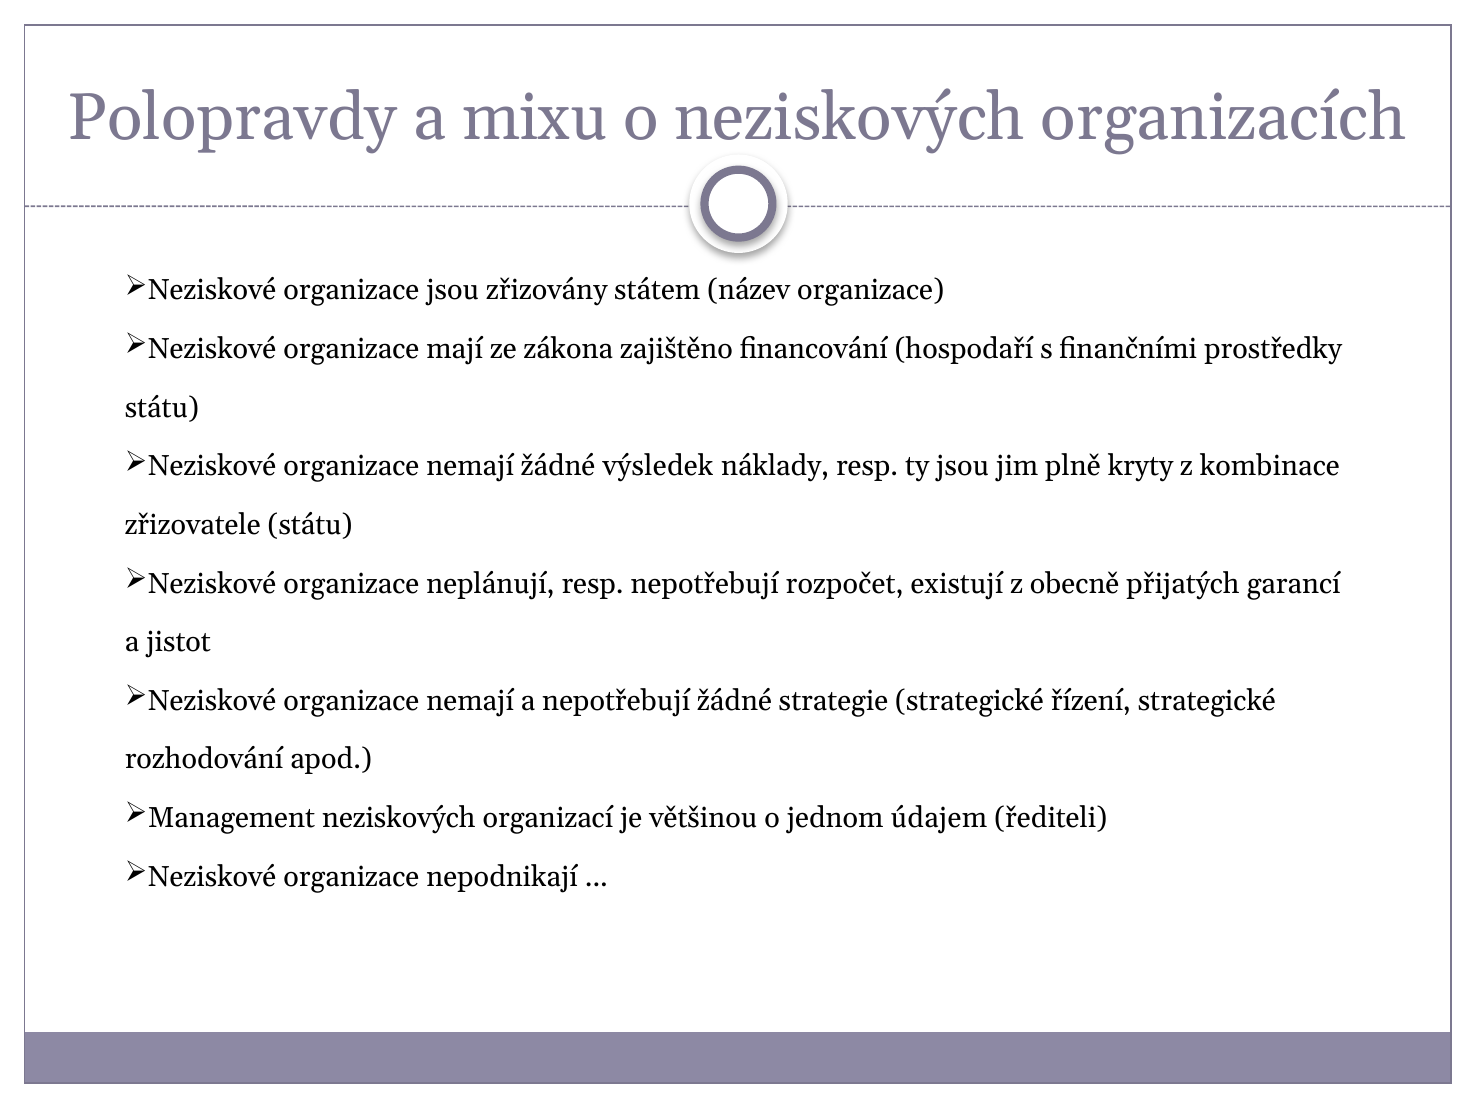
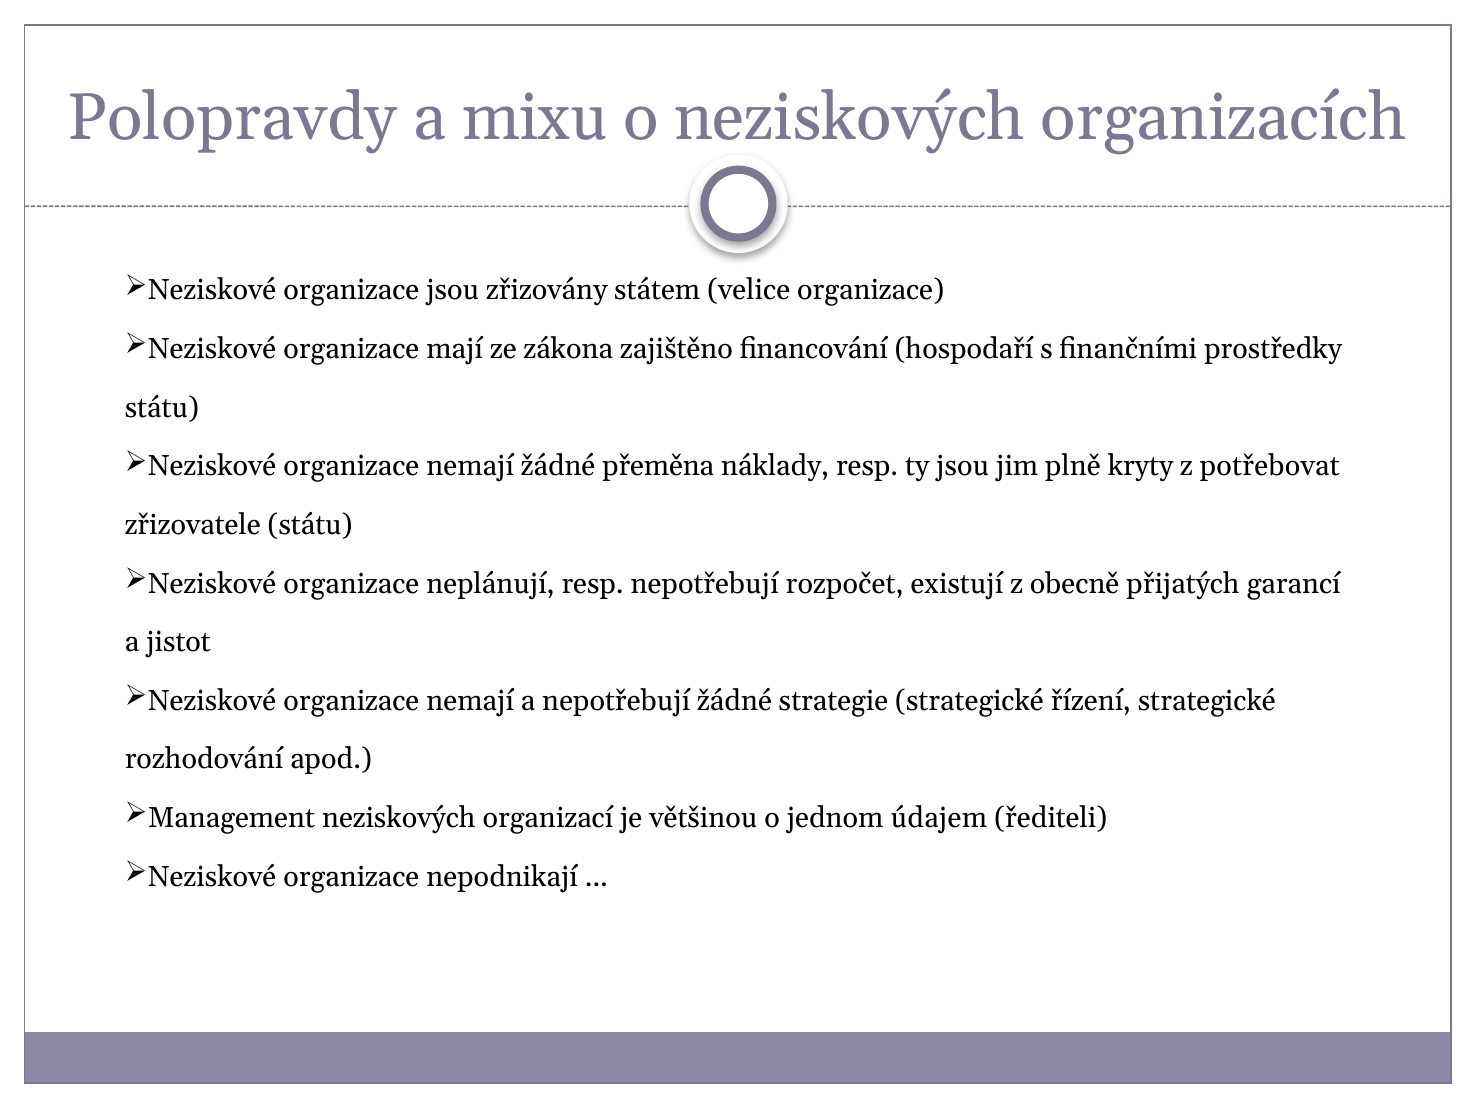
název: název -> velice
výsledek: výsledek -> přeměna
kombinace: kombinace -> potřebovat
